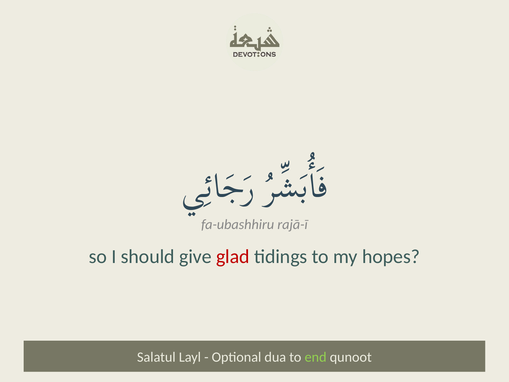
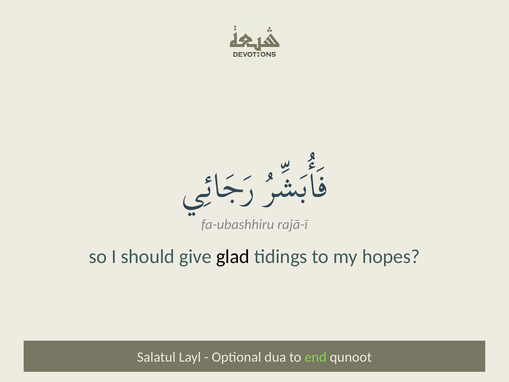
glad colour: red -> black
